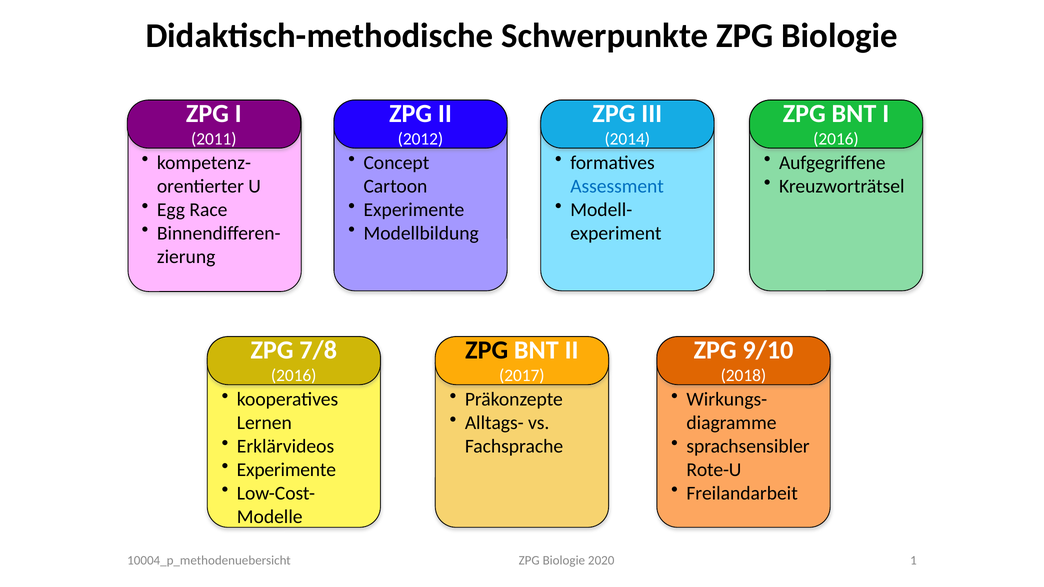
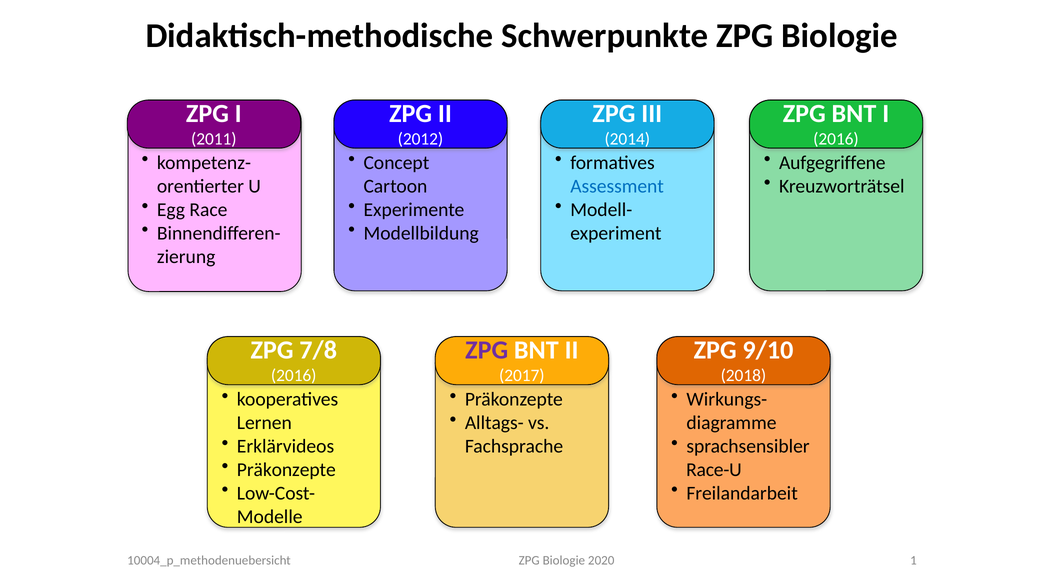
ZPG at (487, 350) colour: black -> purple
Experimente at (286, 470): Experimente -> Präkonzepte
Rote-U: Rote-U -> Race-U
